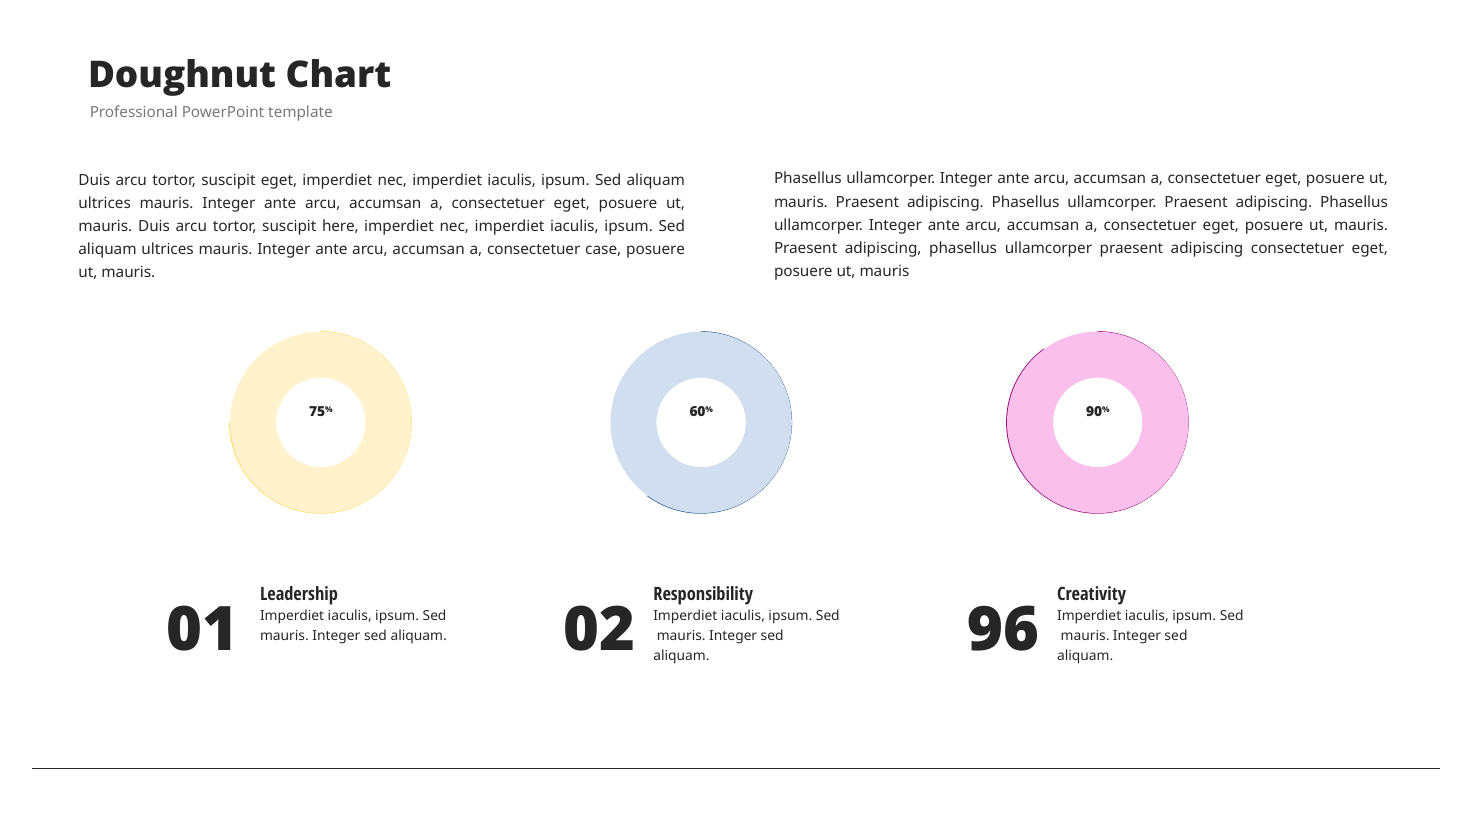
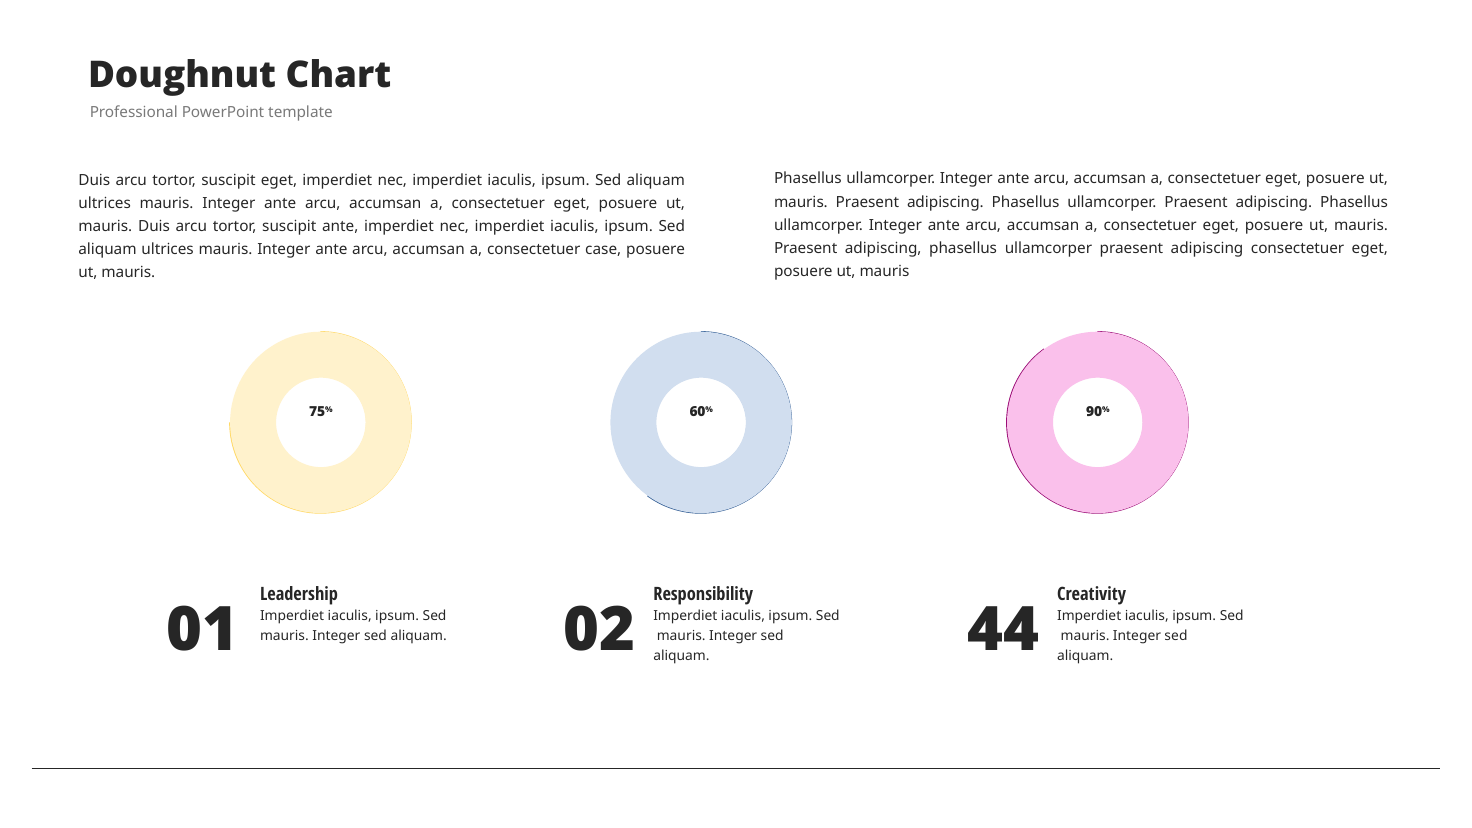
suscipit here: here -> ante
96: 96 -> 44
